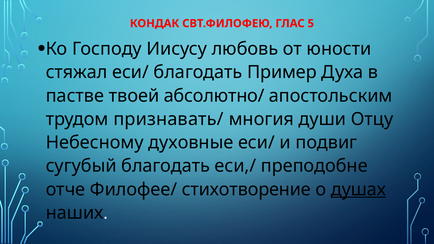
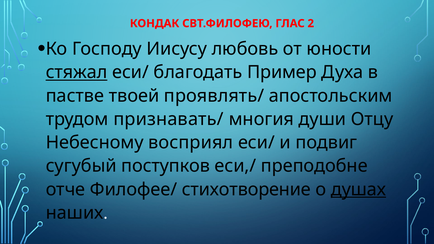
5: 5 -> 2
стяжал underline: none -> present
абсолютно/: абсолютно/ -> проявлять/
духовные: духовные -> восприял
сугубый благодать: благодать -> поступков
